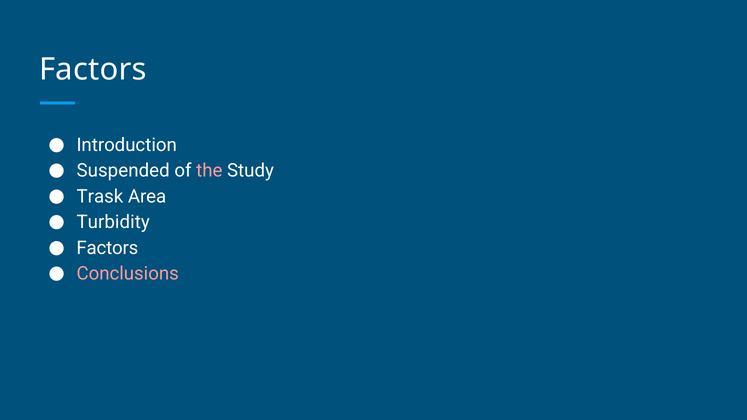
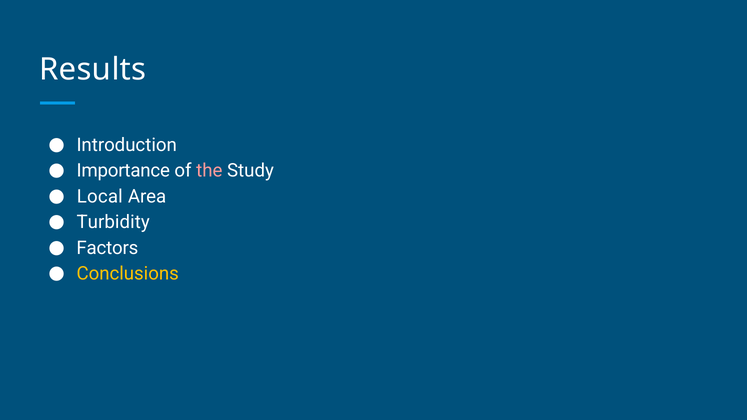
Factors at (93, 69): Factors -> Results
Suspended: Suspended -> Importance
Trask: Trask -> Local
Conclusions colour: pink -> yellow
